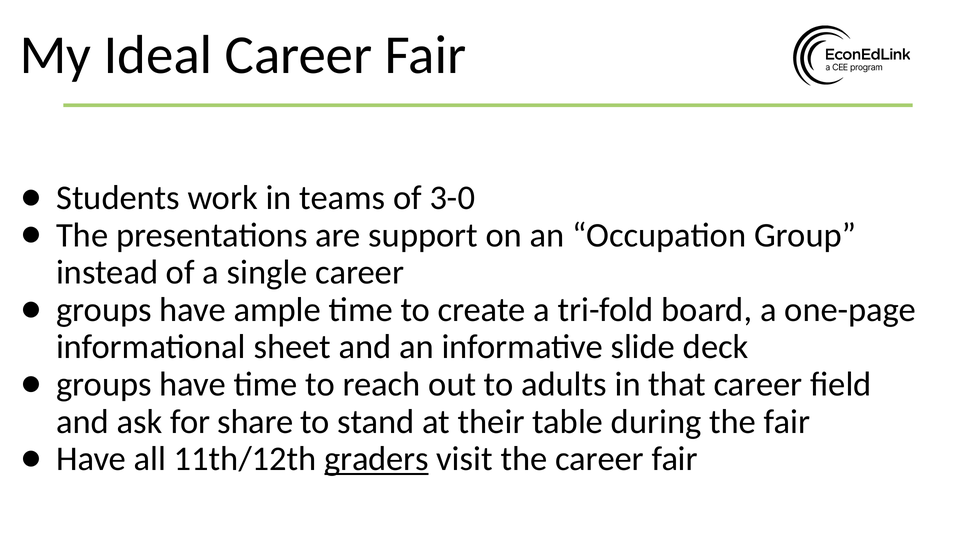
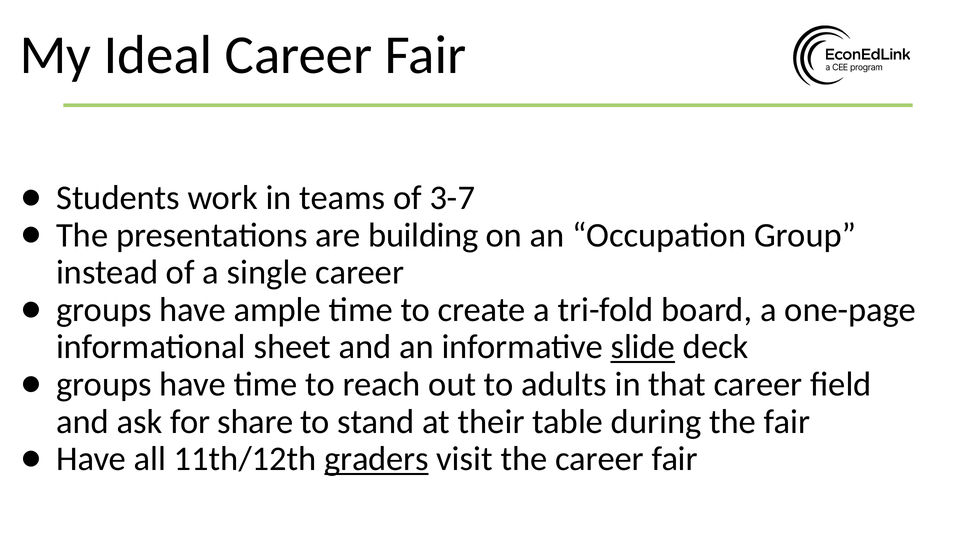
3-0: 3-0 -> 3-7
support: support -> building
slide underline: none -> present
